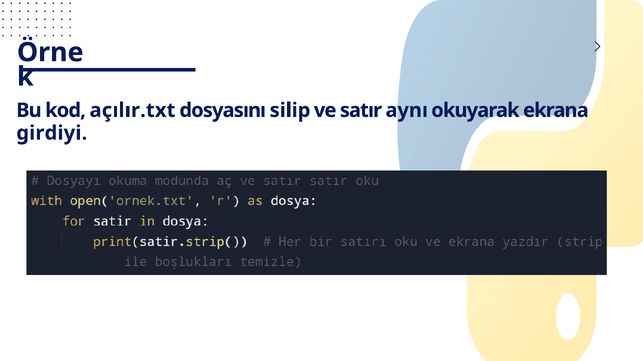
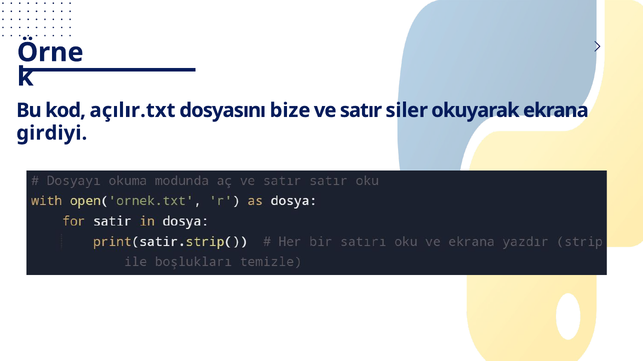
silip: silip -> bize
aynı: aynı -> siler
